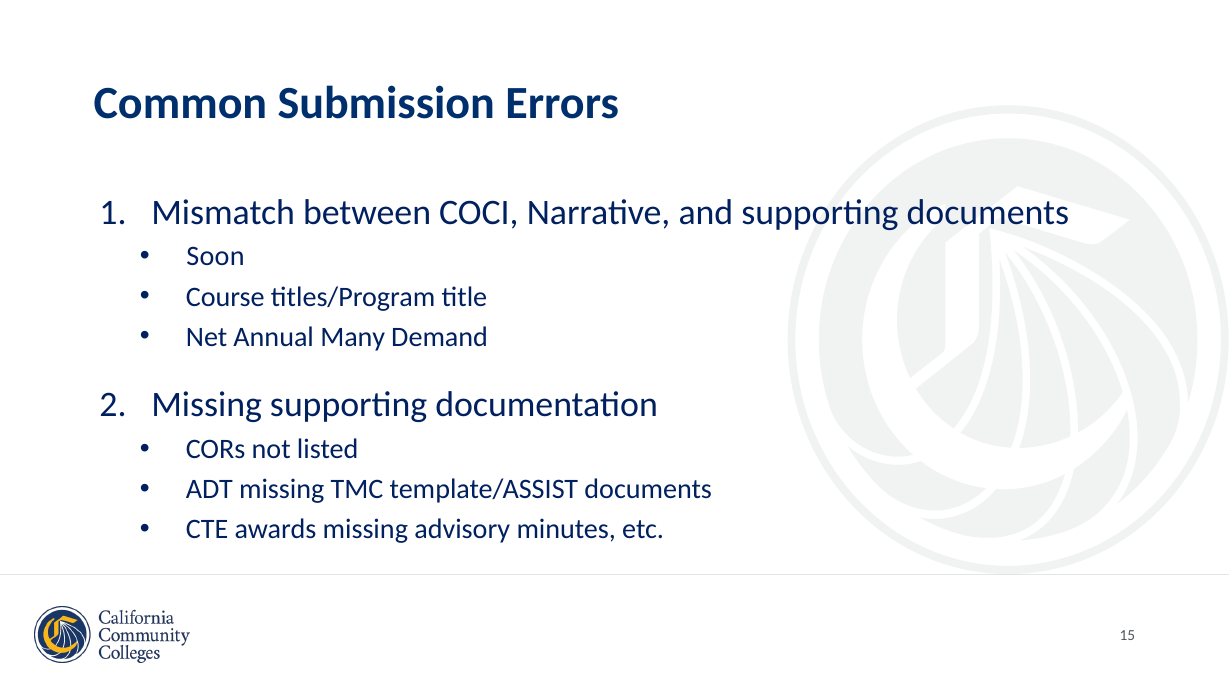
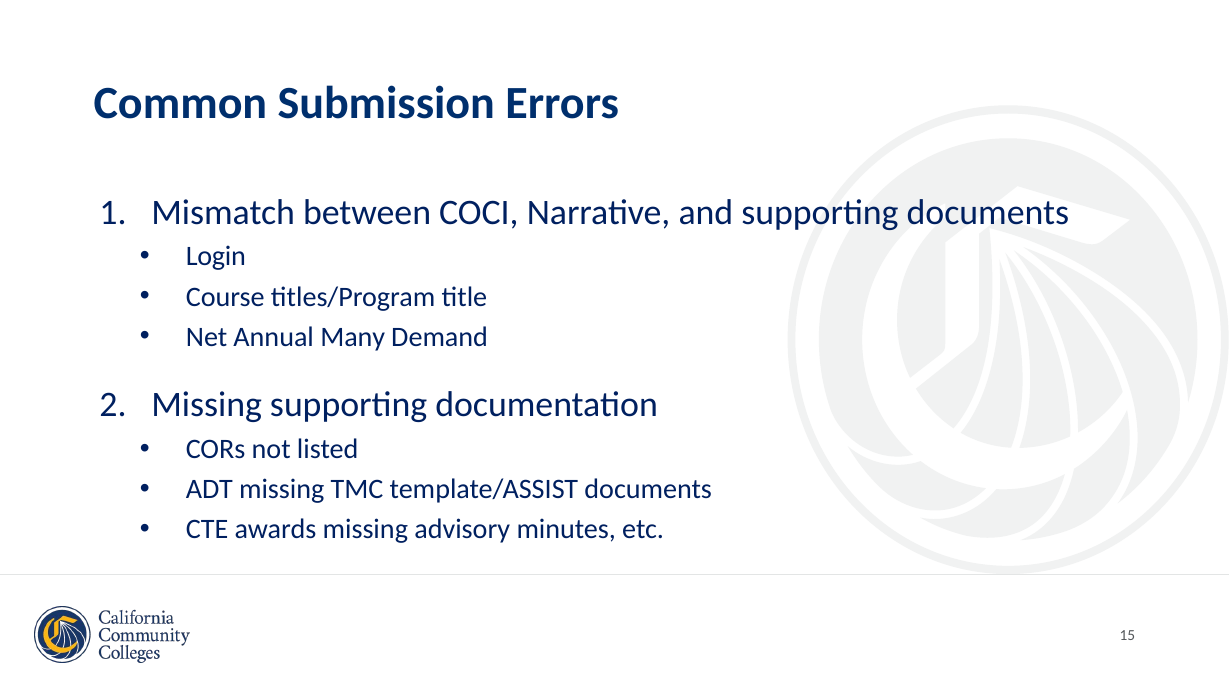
Soon: Soon -> Login
